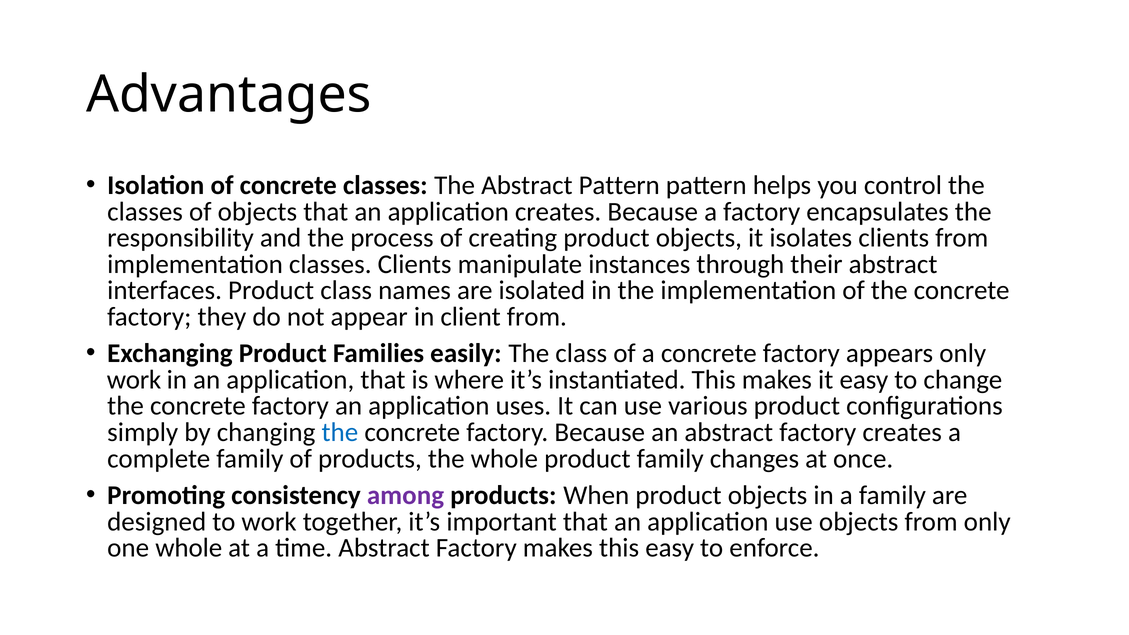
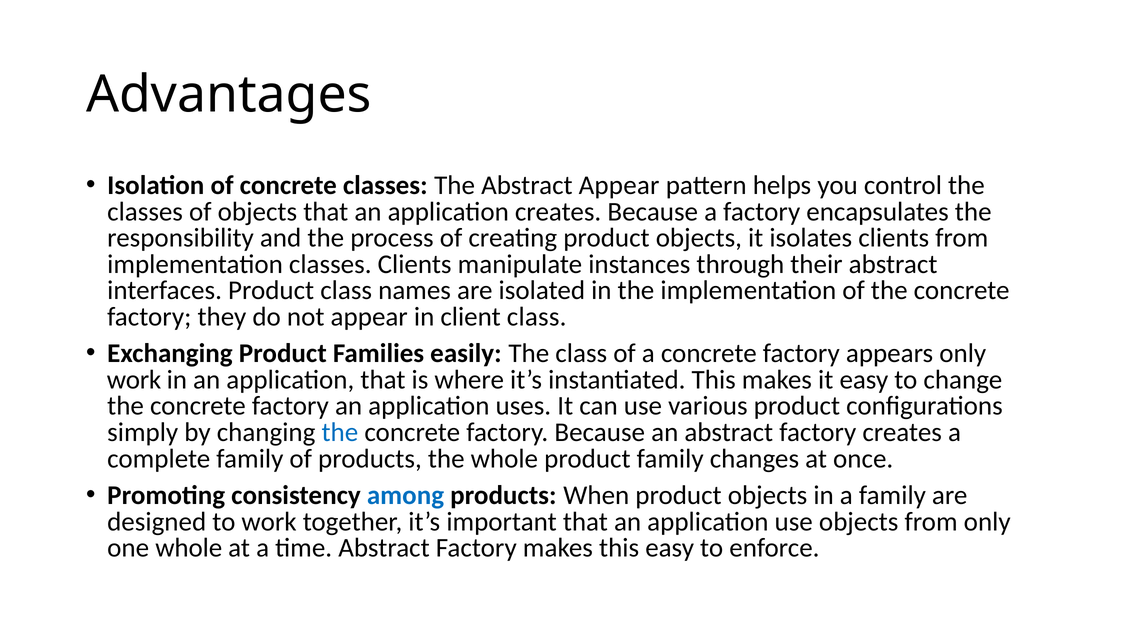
Abstract Pattern: Pattern -> Appear
client from: from -> class
among colour: purple -> blue
